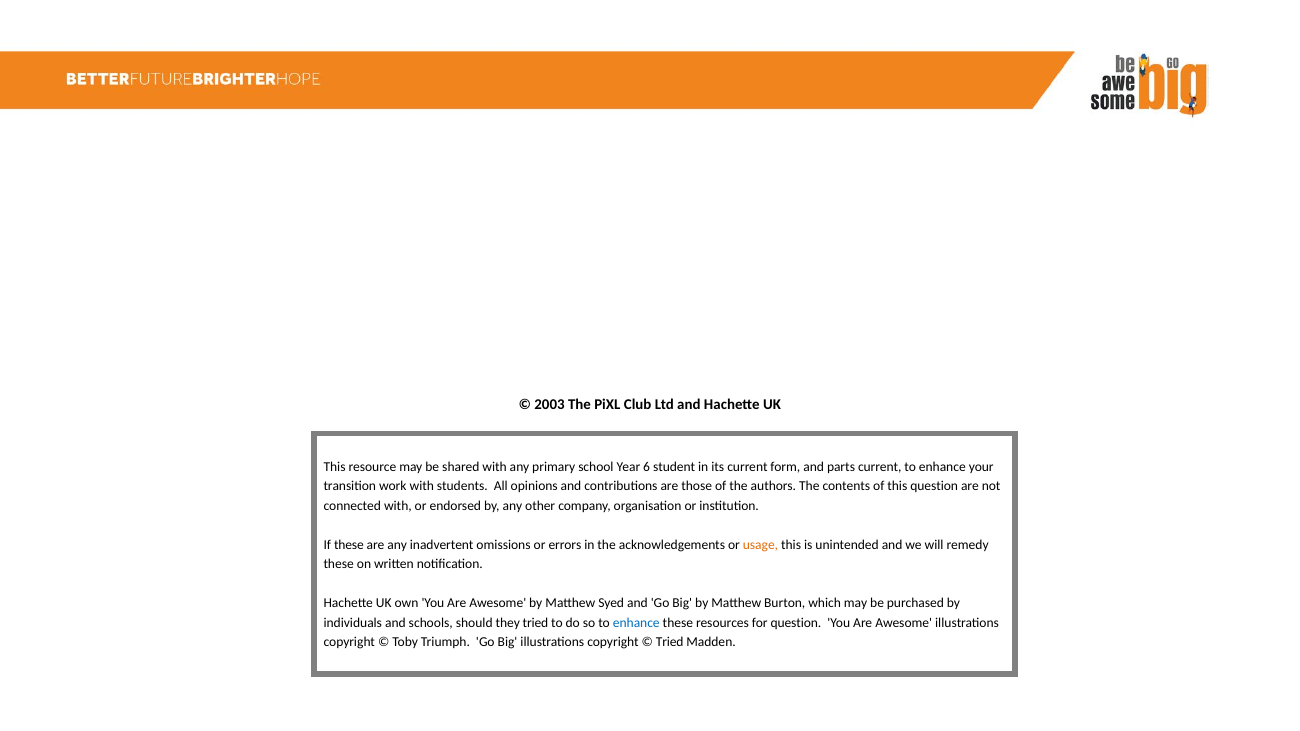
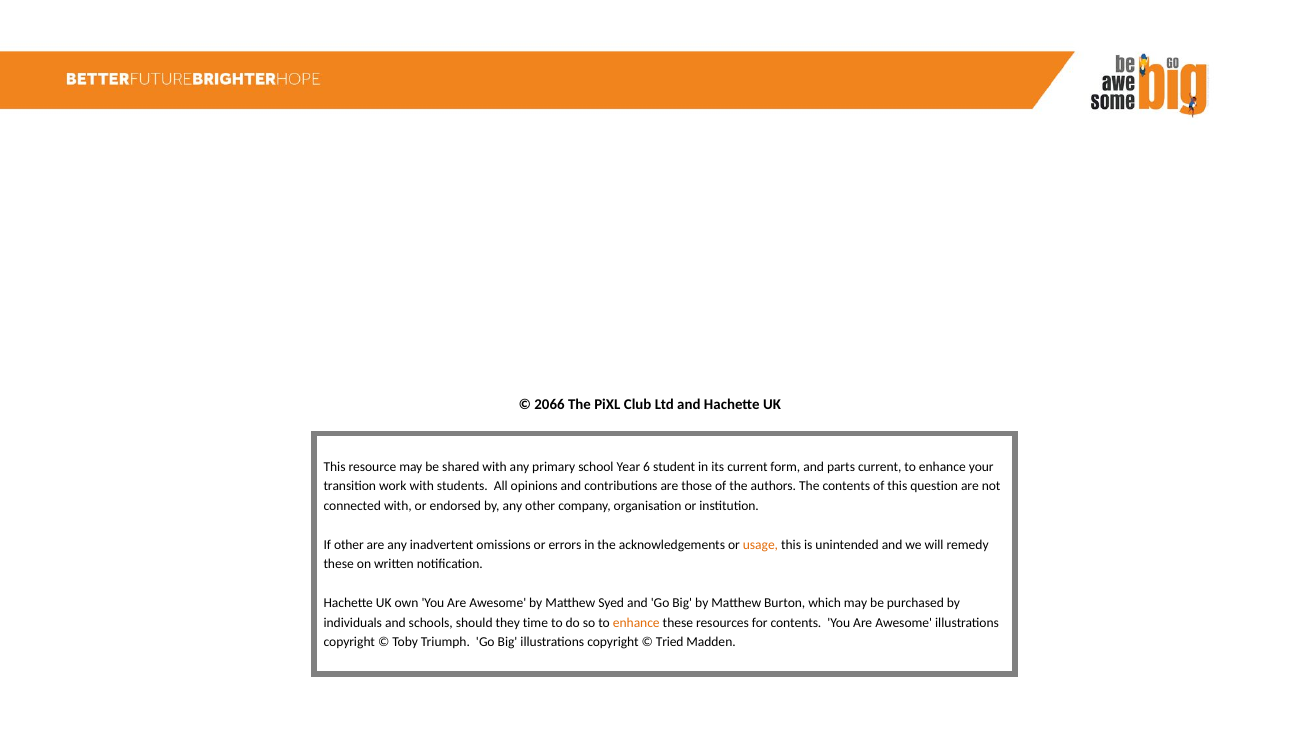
2003: 2003 -> 2066
If these: these -> other
they tried: tried -> time
enhance at (636, 623) colour: blue -> orange
for question: question -> contents
